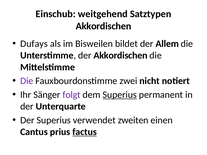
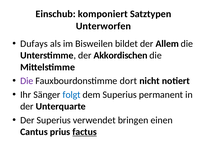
weitgehend: weitgehend -> komponiert
Akkordischen at (104, 26): Akkordischen -> Unterworfen
zwei: zwei -> dort
folgt colour: purple -> blue
Superius at (120, 95) underline: present -> none
zweiten: zweiten -> bringen
